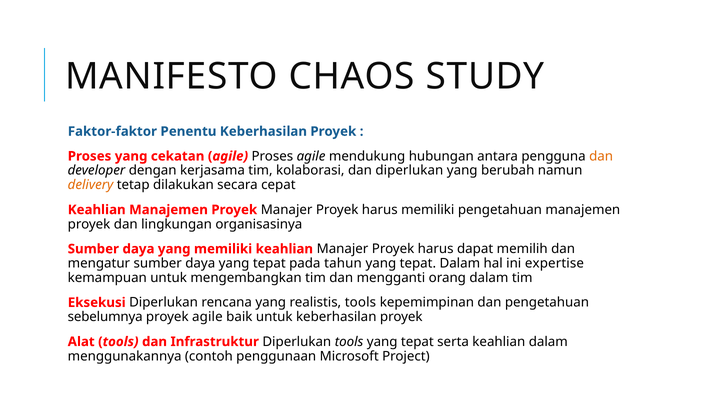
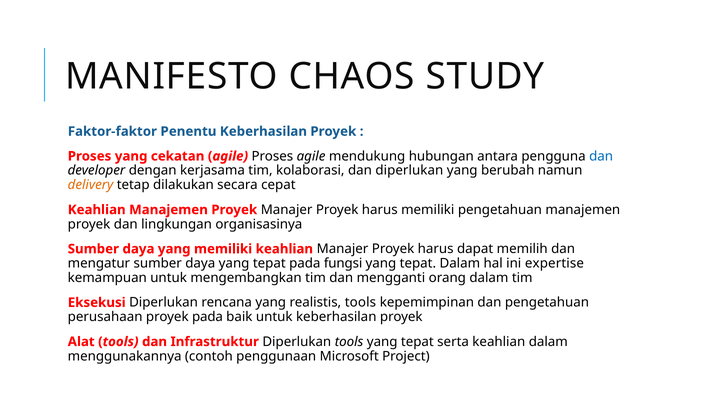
dan at (601, 156) colour: orange -> blue
tahun: tahun -> fungsi
sebelumnya: sebelumnya -> perusahaan
proyek agile: agile -> pada
